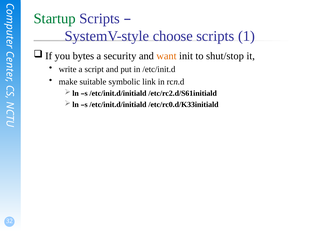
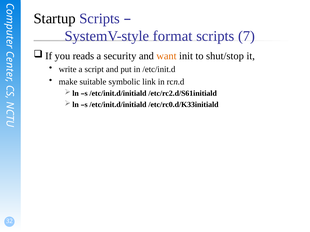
Startup colour: green -> black
choose: choose -> format
1: 1 -> 7
bytes: bytes -> reads
